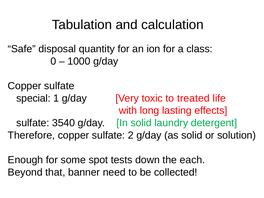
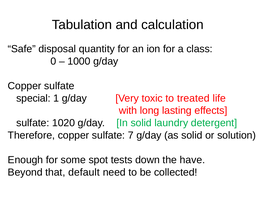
3540: 3540 -> 1020
2: 2 -> 7
each: each -> have
banner: banner -> default
